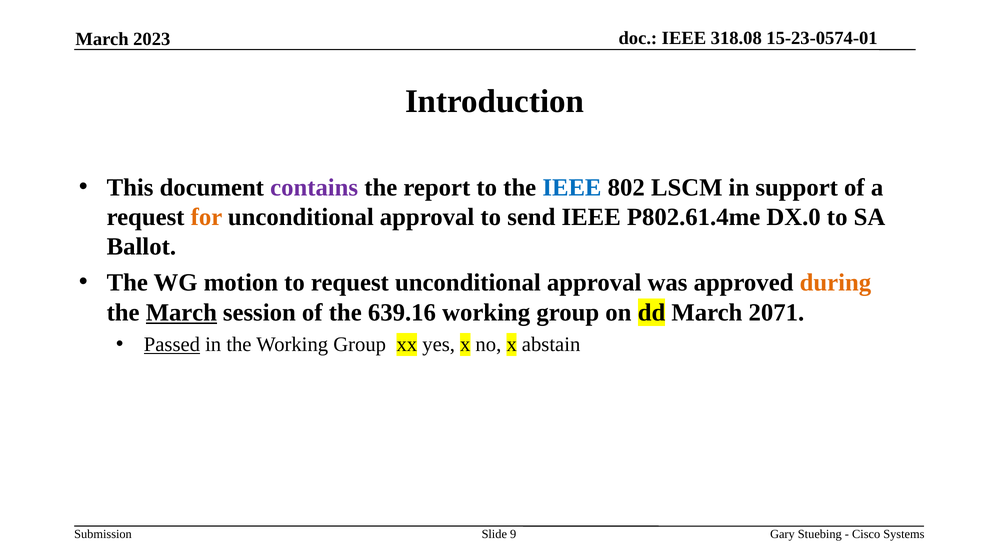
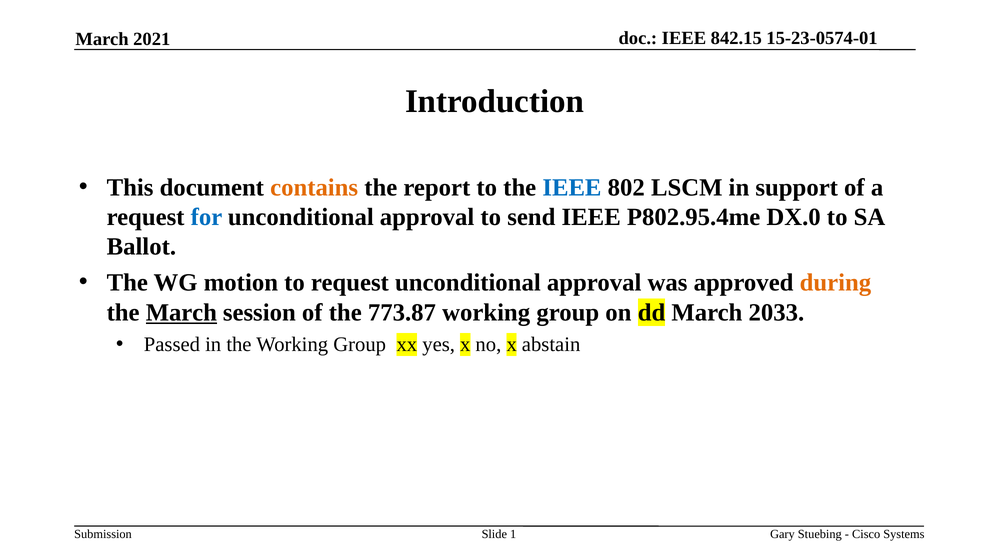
318.08: 318.08 -> 842.15
2023: 2023 -> 2021
contains colour: purple -> orange
for colour: orange -> blue
P802.61.4me: P802.61.4me -> P802.95.4me
639.16: 639.16 -> 773.87
2071: 2071 -> 2033
Passed underline: present -> none
9: 9 -> 1
